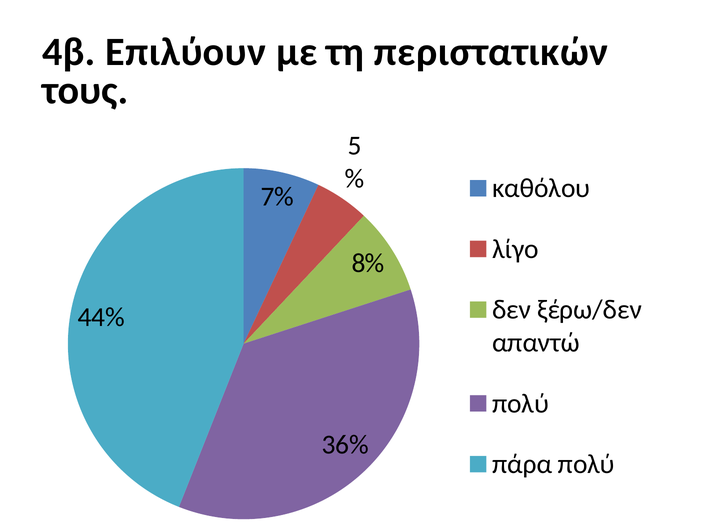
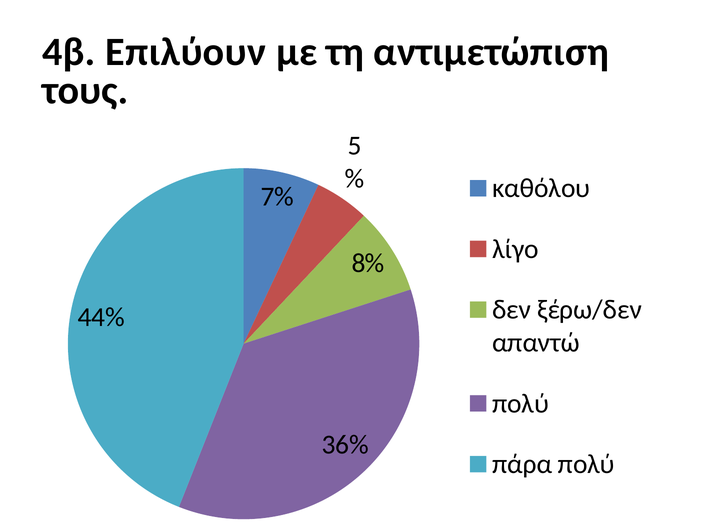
περιστατικών: περιστατικών -> αντιμετώπιση
